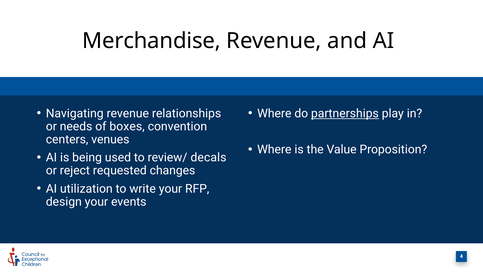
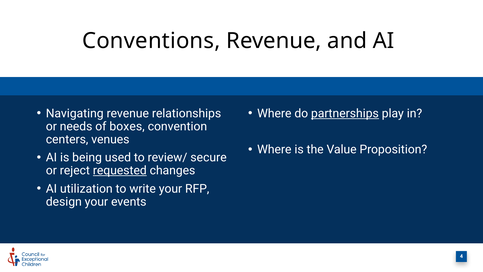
Merchandise: Merchandise -> Conventions
decals: decals -> secure
requested underline: none -> present
